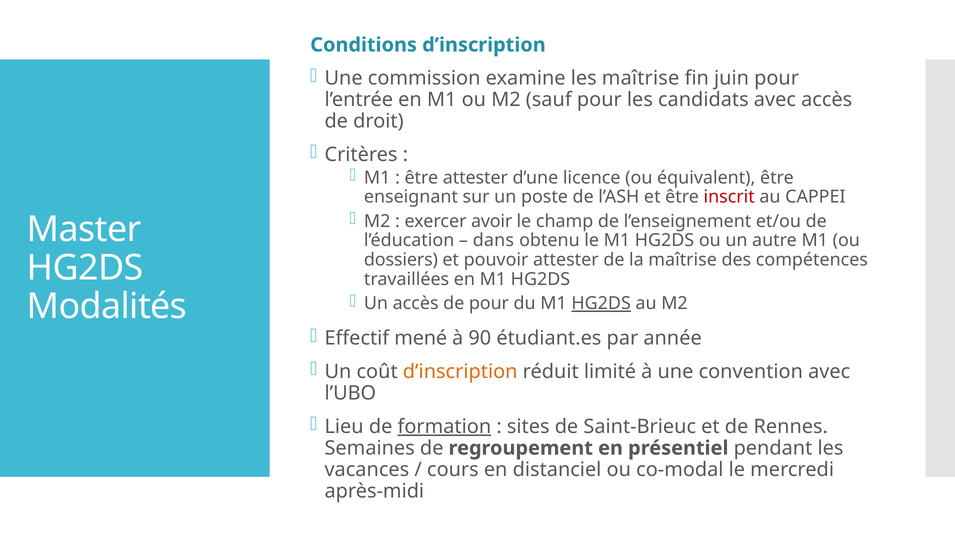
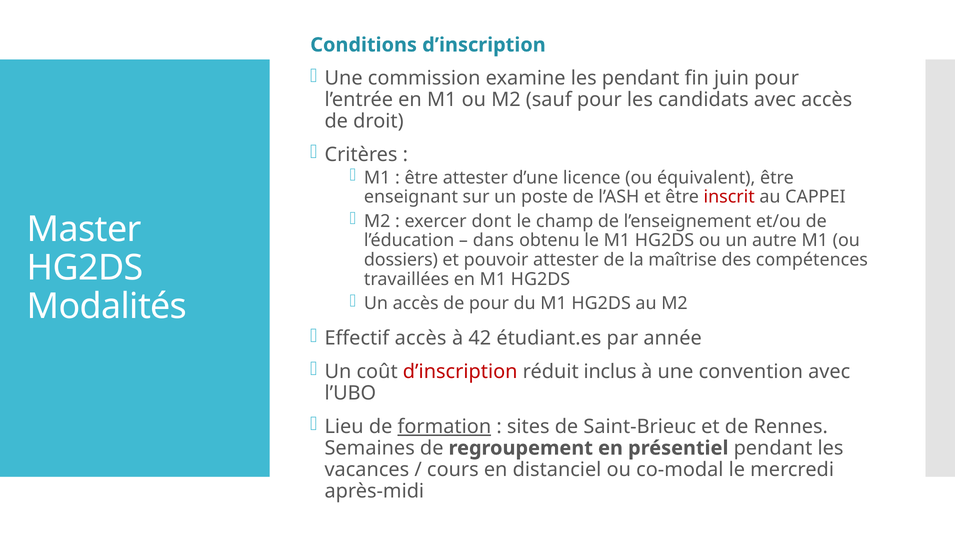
les maîtrise: maîtrise -> pendant
avoir: avoir -> dont
HG2DS at (601, 304) underline: present -> none
Effectif mené: mené -> accès
90: 90 -> 42
d’inscription at (460, 372) colour: orange -> red
limité: limité -> inclus
